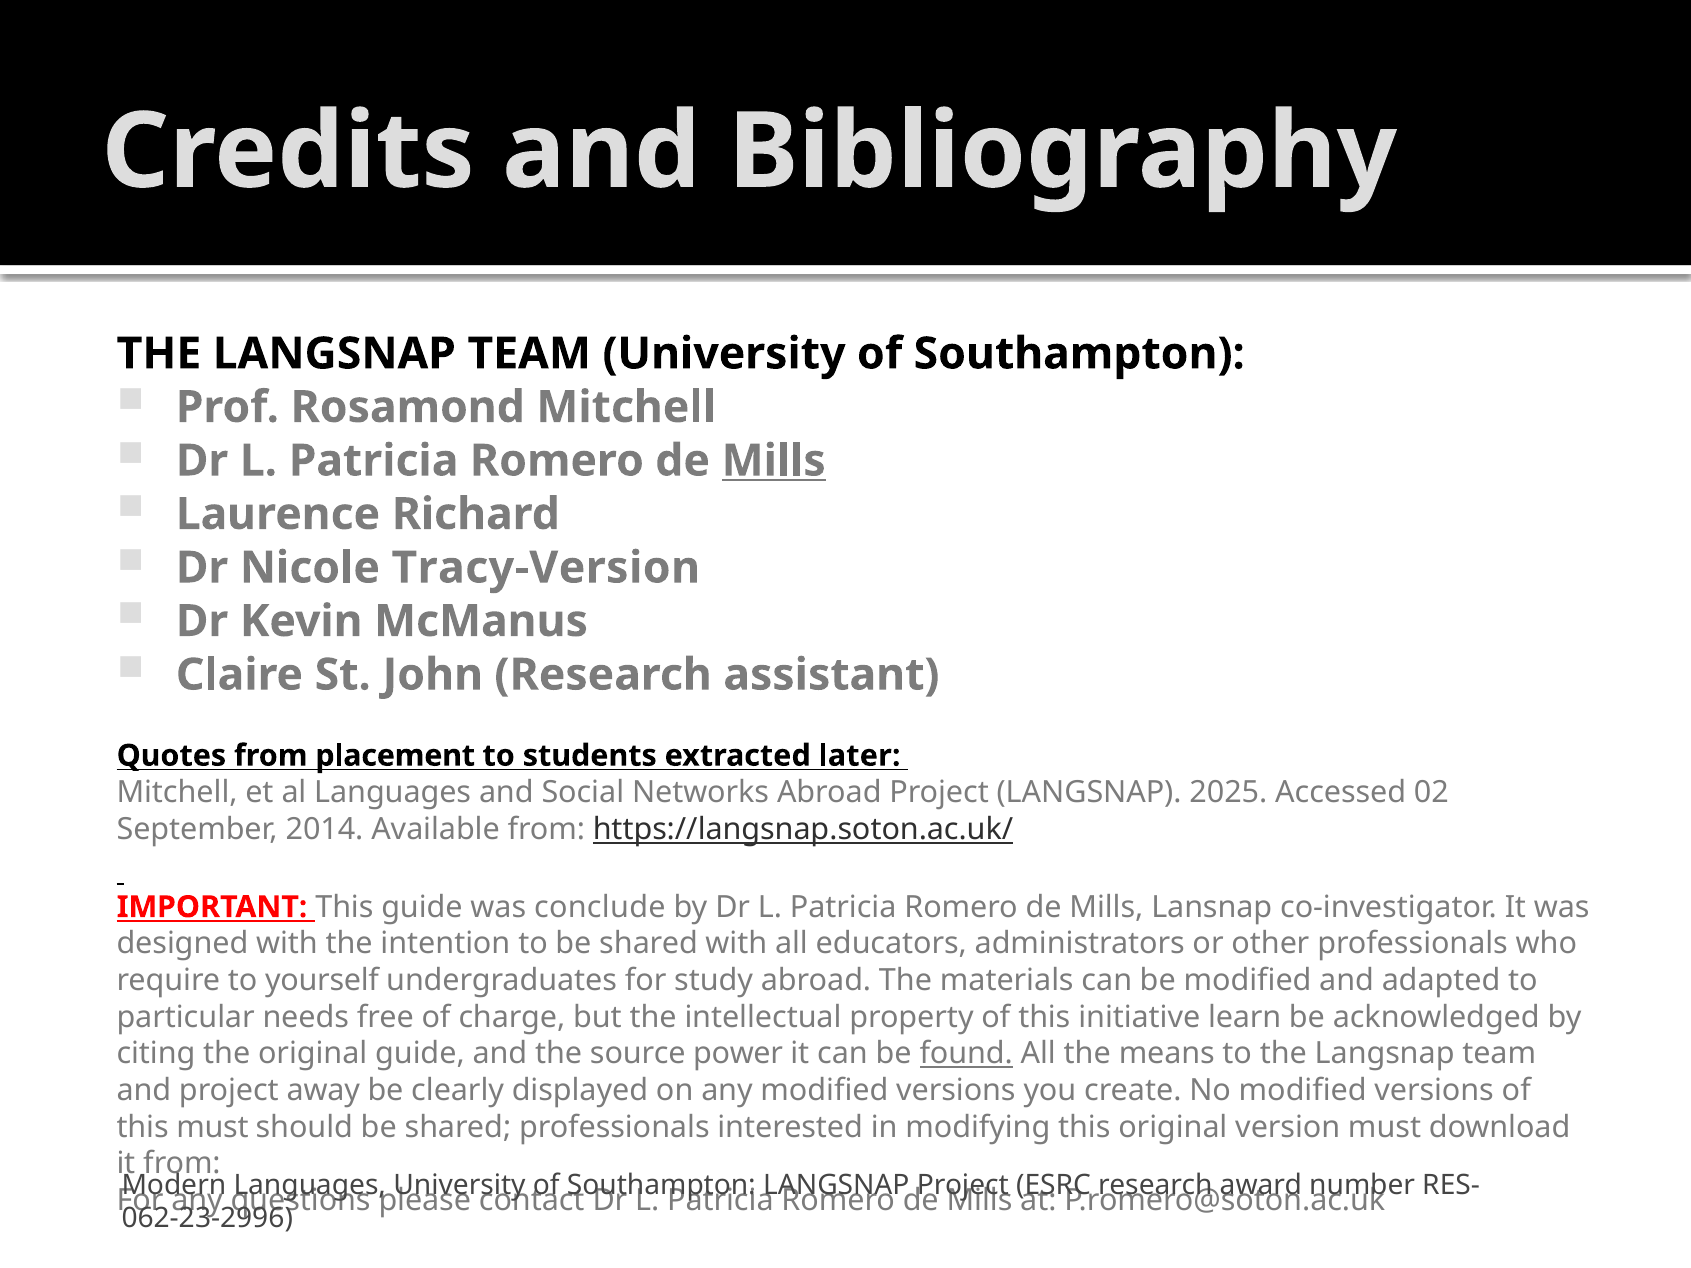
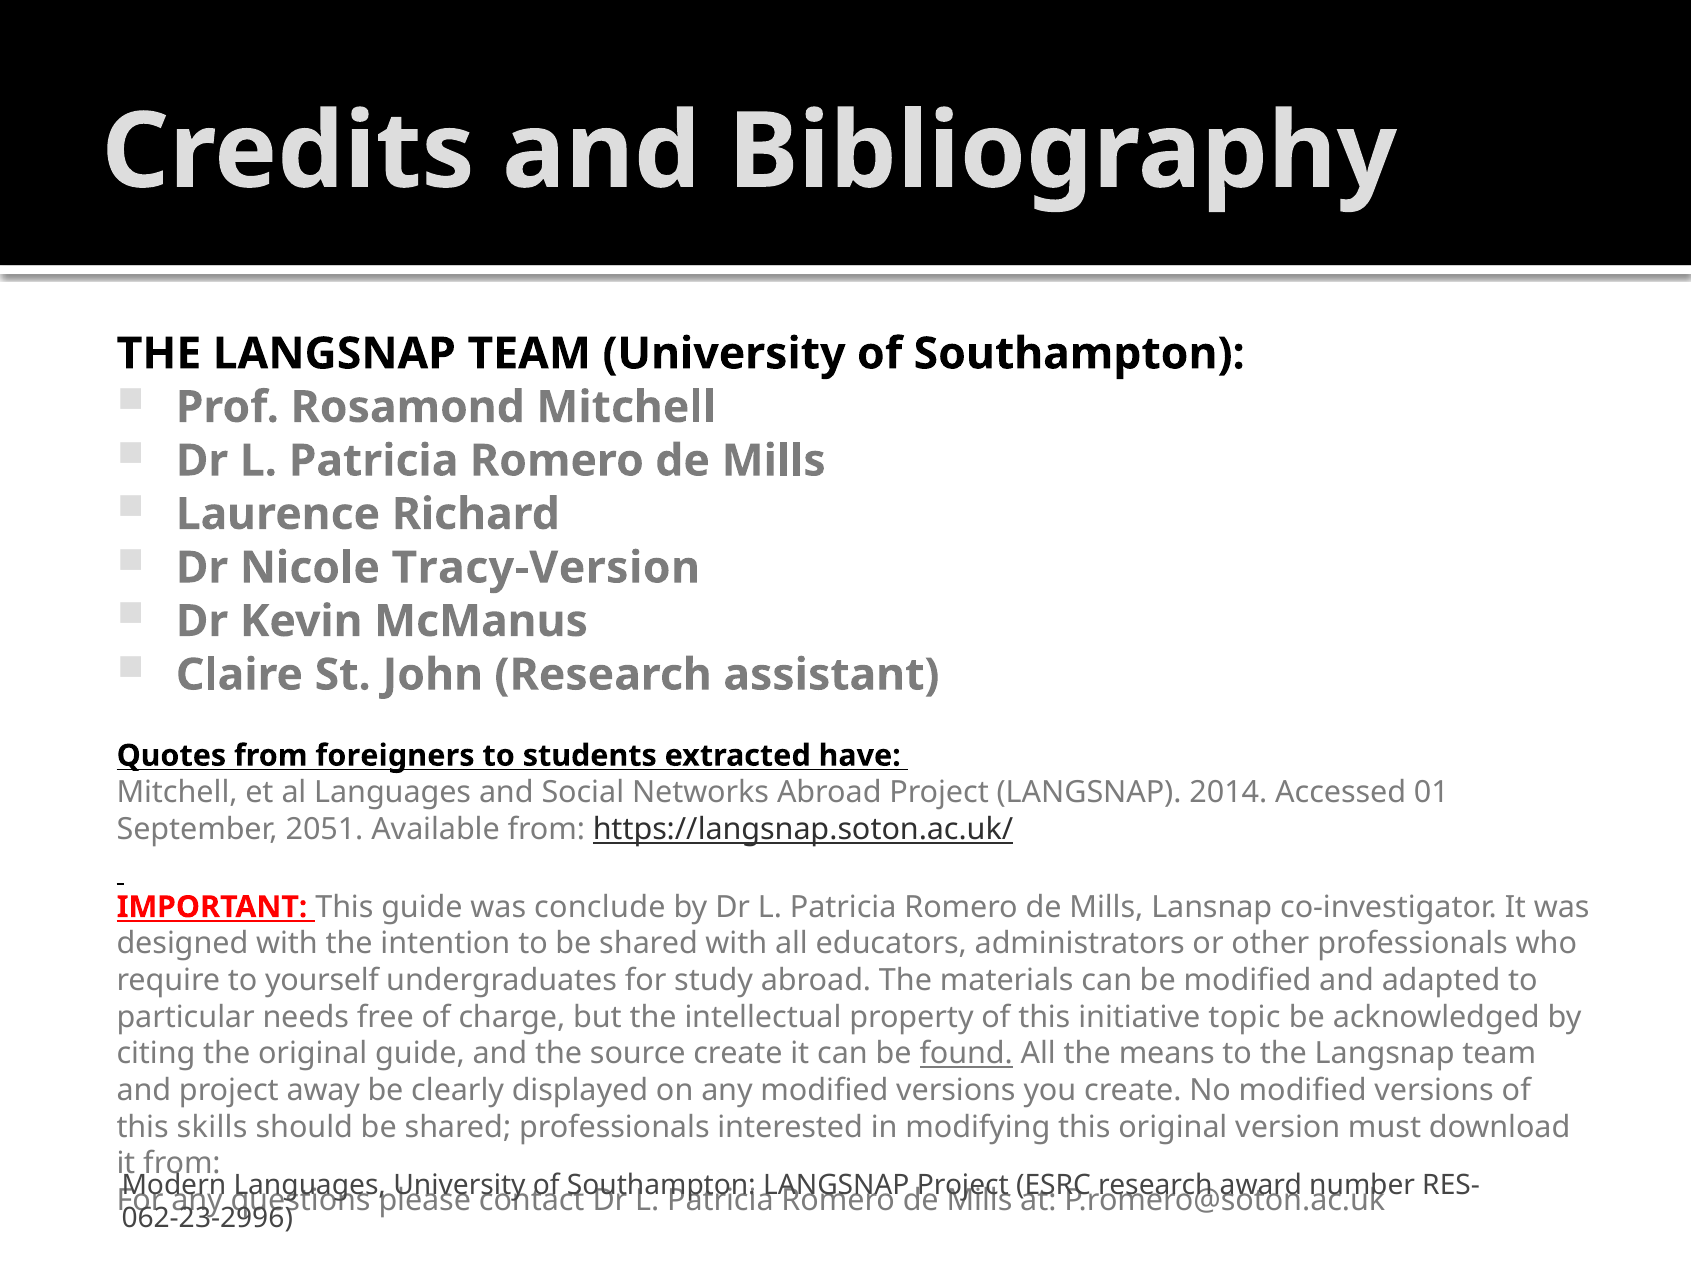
Mills at (774, 461) underline: present -> none
placement: placement -> foreigners
later: later -> have
2025: 2025 -> 2014
02: 02 -> 01
2014: 2014 -> 2051
learn: learn -> topic
source power: power -> create
this must: must -> skills
